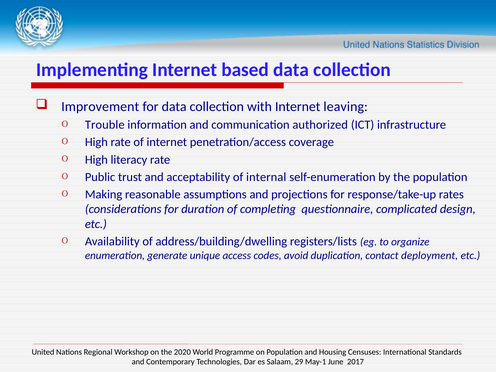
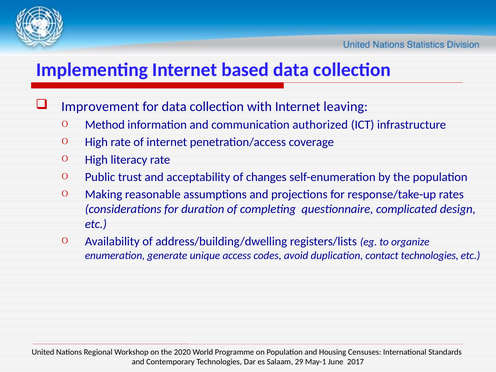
Trouble: Trouble -> Method
internal: internal -> changes
contact deployment: deployment -> technologies
